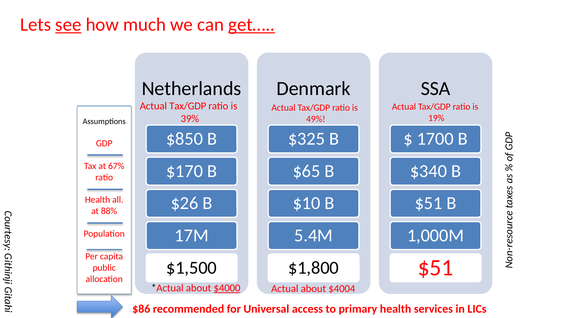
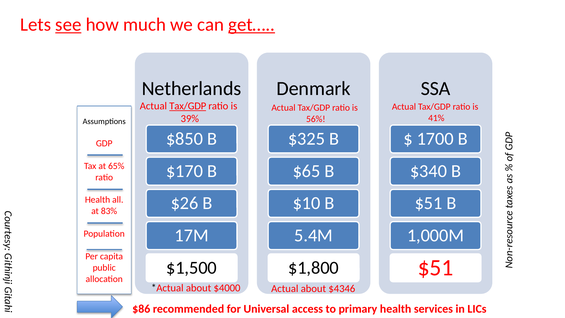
Tax/GDP at (188, 106) underline: none -> present
19%: 19% -> 41%
49%: 49% -> 56%
67%: 67% -> 65%
88%: 88% -> 83%
$4000 underline: present -> none
$4004: $4004 -> $4346
